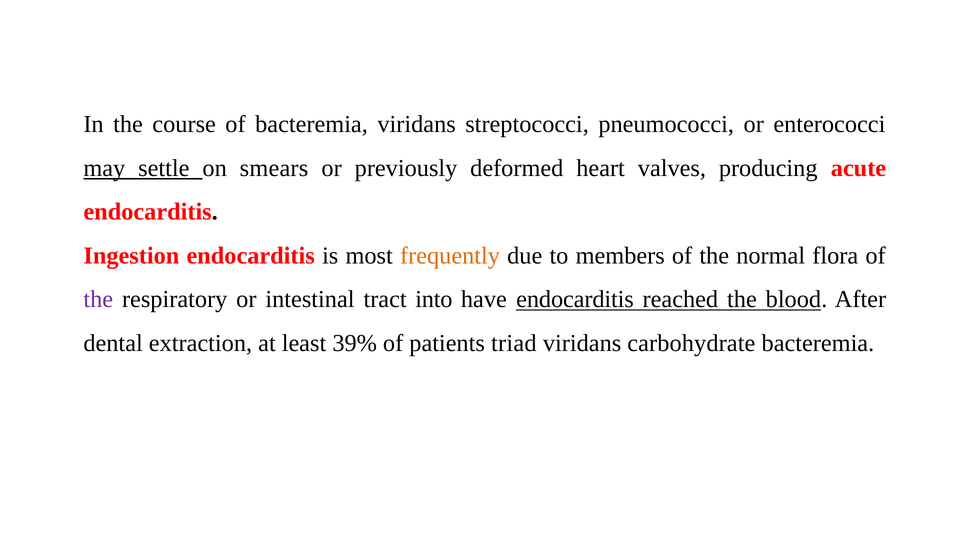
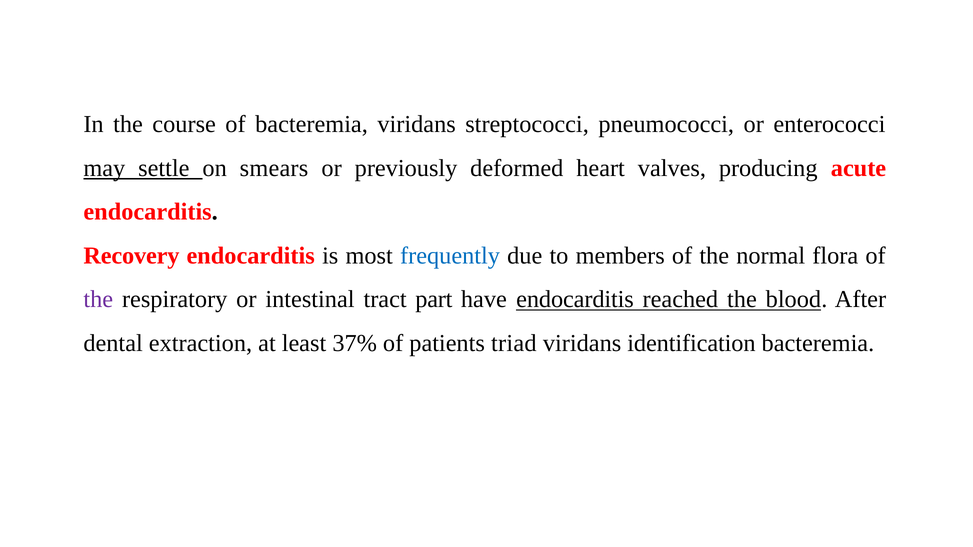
Ingestion: Ingestion -> Recovery
frequently colour: orange -> blue
into: into -> part
39%: 39% -> 37%
carbohydrate: carbohydrate -> identification
